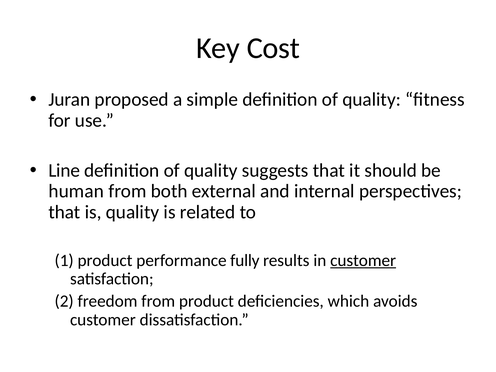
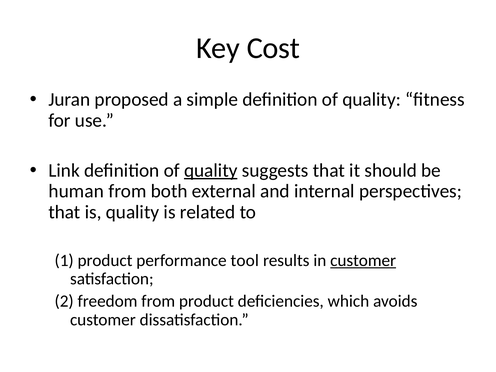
Line: Line -> Link
quality at (211, 170) underline: none -> present
fully: fully -> tool
